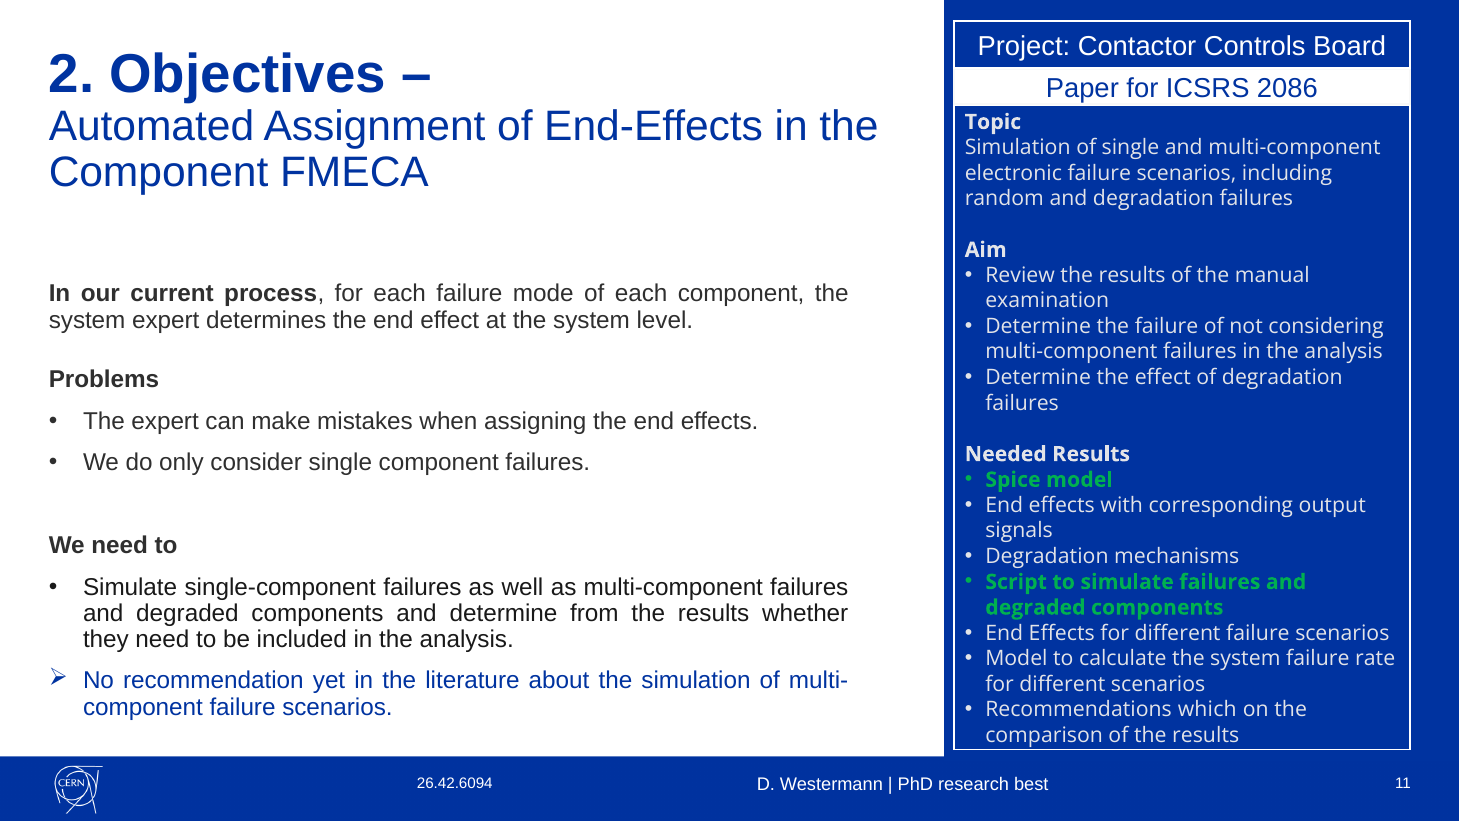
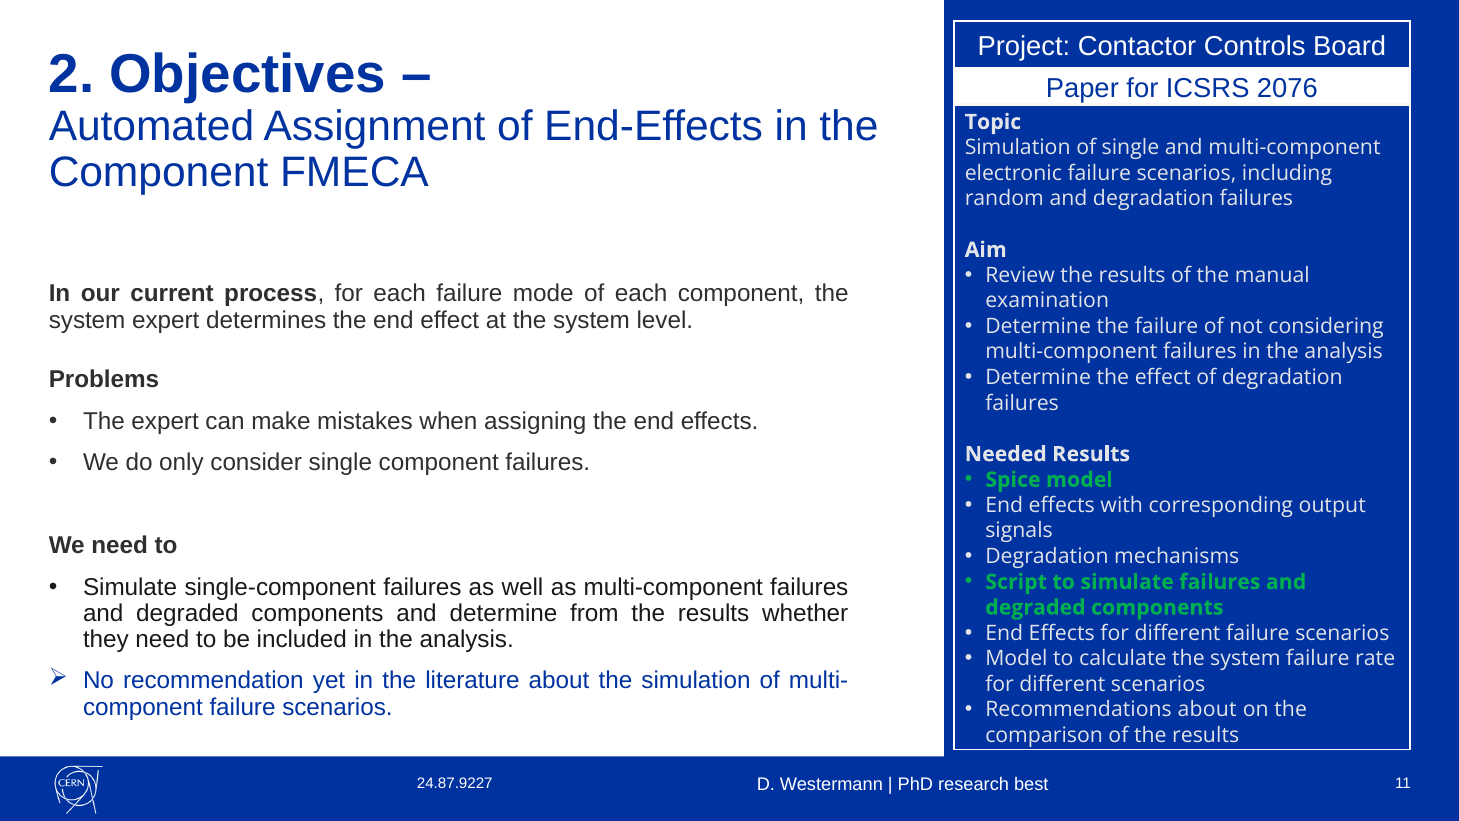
2086: 2086 -> 2076
Recommendations which: which -> about
26.42.6094: 26.42.6094 -> 24.87.9227
